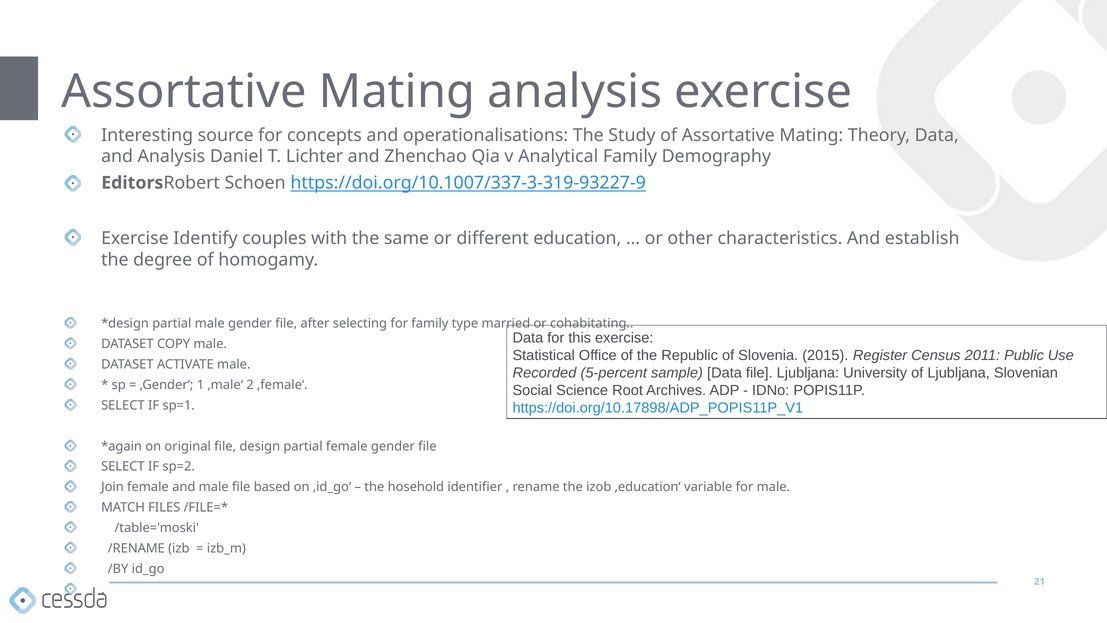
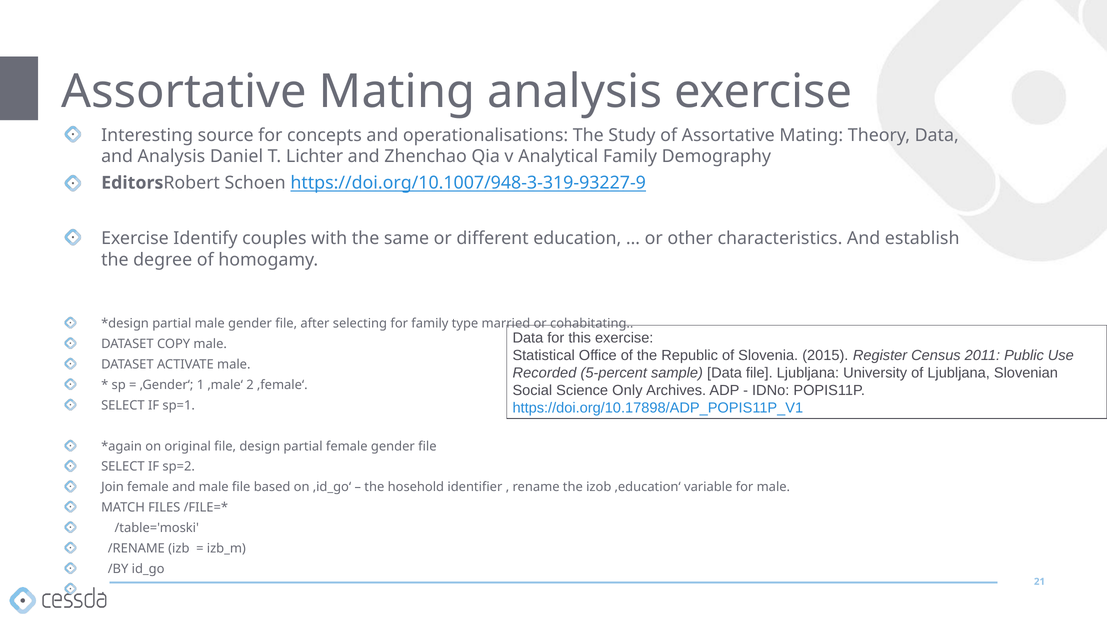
https://doi.org/10.1007/337-3-319-93227-9: https://doi.org/10.1007/337-3-319-93227-9 -> https://doi.org/10.1007/948-3-319-93227-9
Root: Root -> Only
